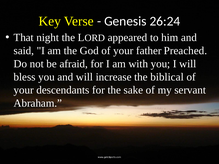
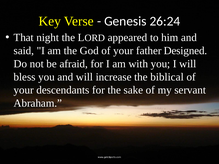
Preached: Preached -> Designed
